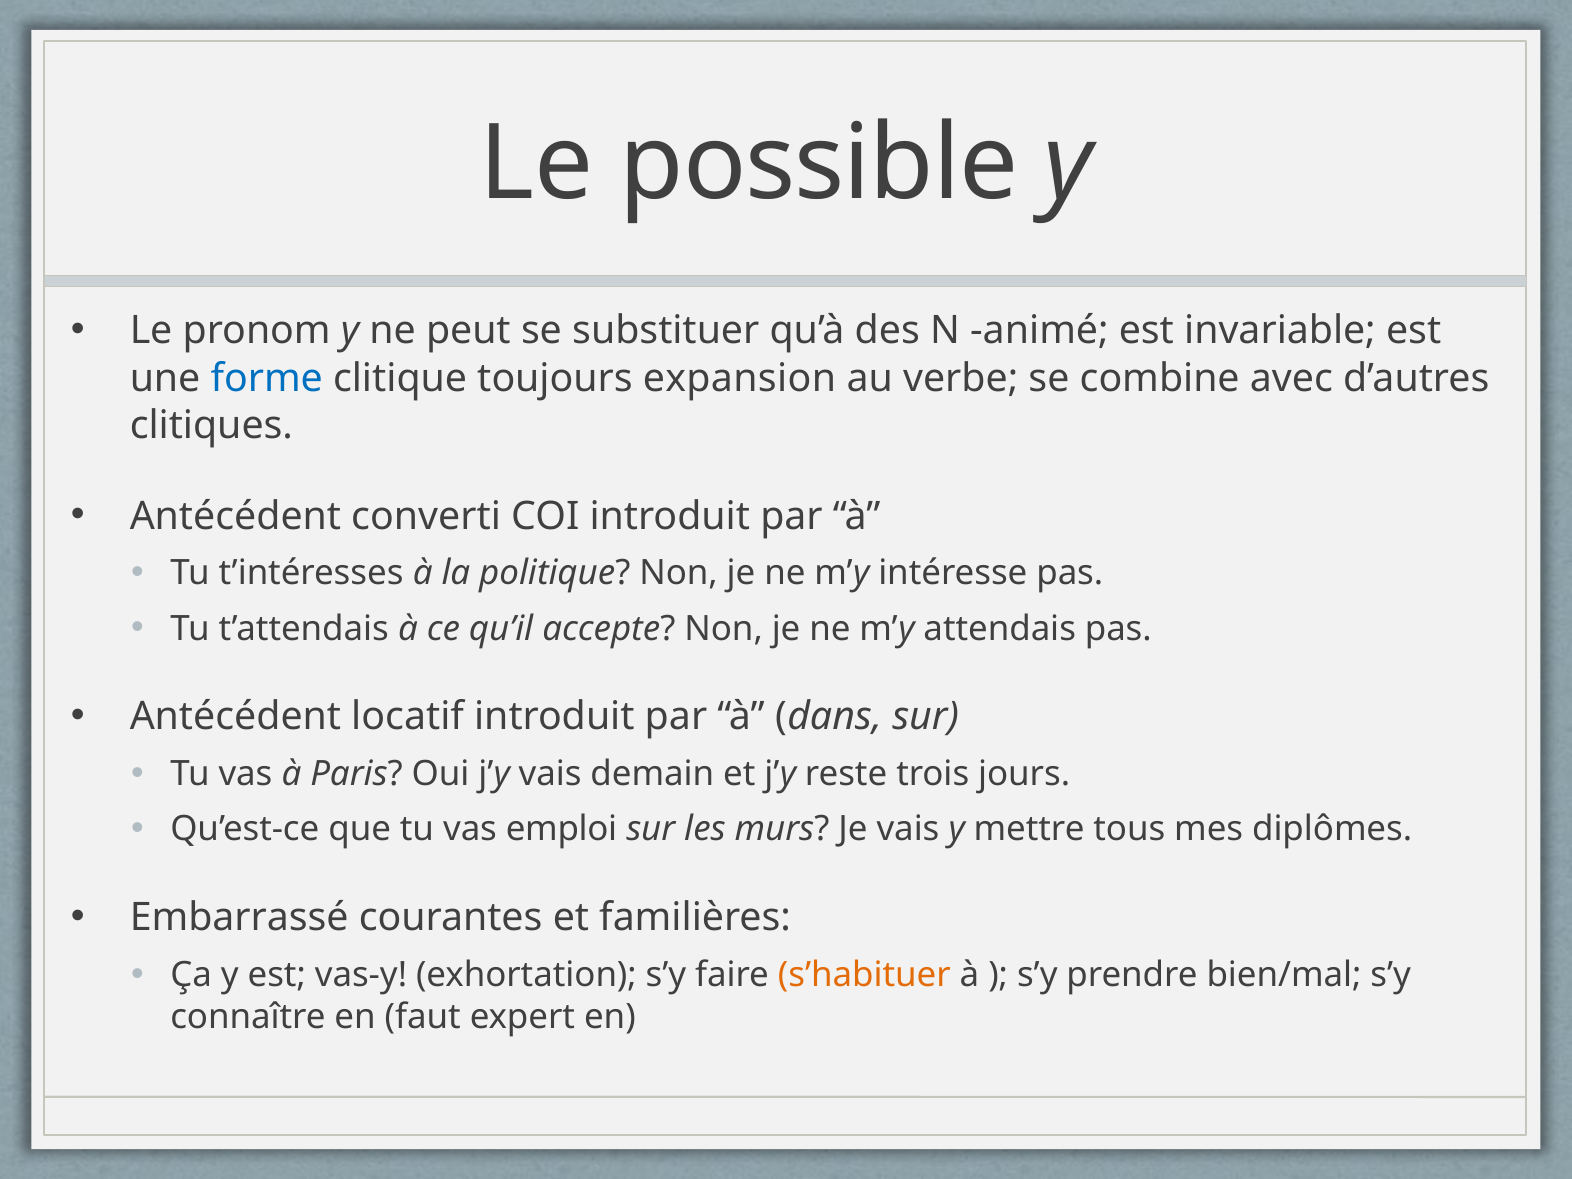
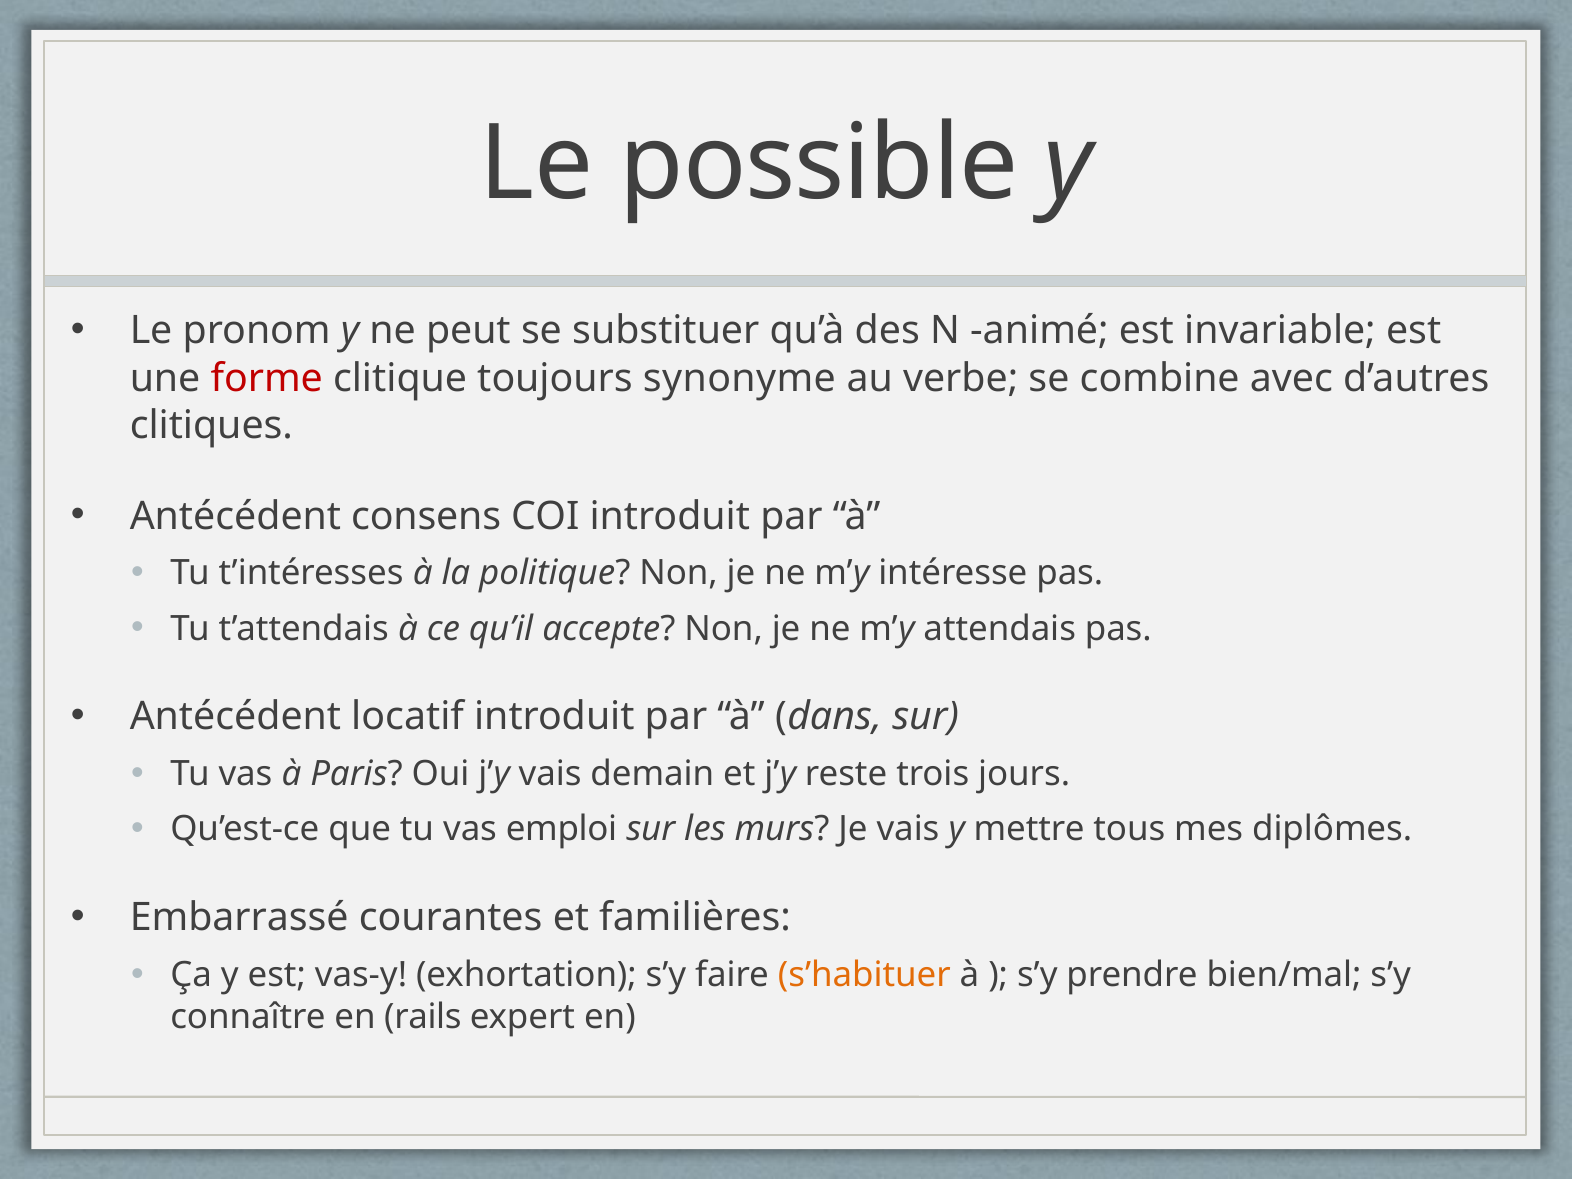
forme colour: blue -> red
expansion: expansion -> synonyme
converti: converti -> consens
faut: faut -> rails
